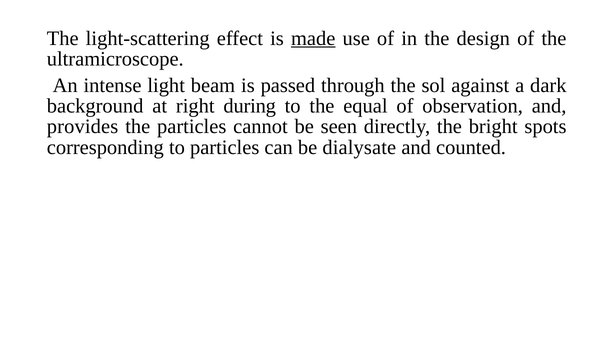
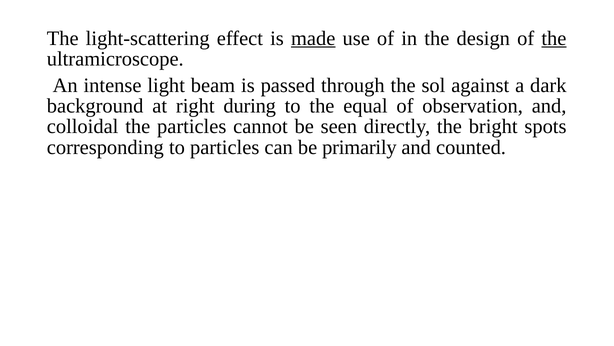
the at (554, 38) underline: none -> present
provides: provides -> colloidal
dialysate: dialysate -> primarily
